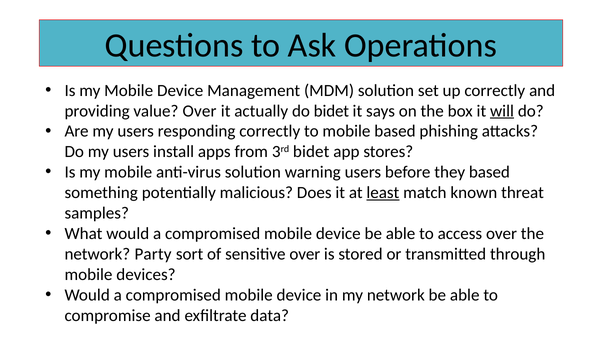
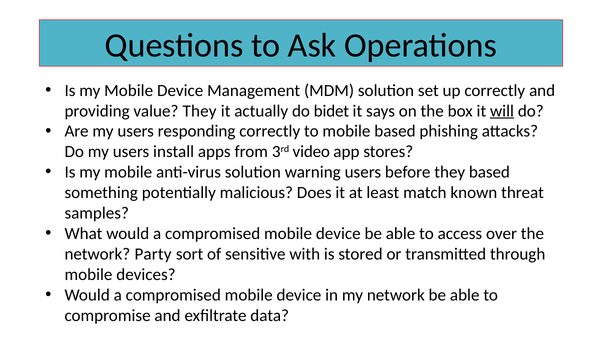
value Over: Over -> They
3rd bidet: bidet -> video
least underline: present -> none
sensitive over: over -> with
